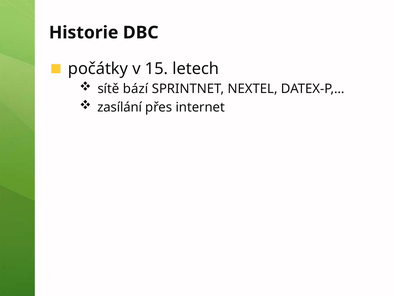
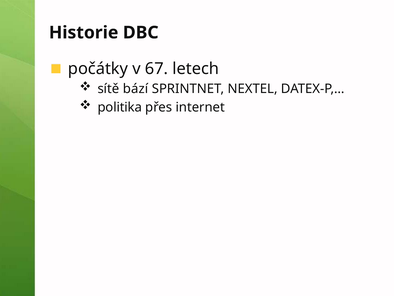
15: 15 -> 67
zasílání: zasílání -> politika
